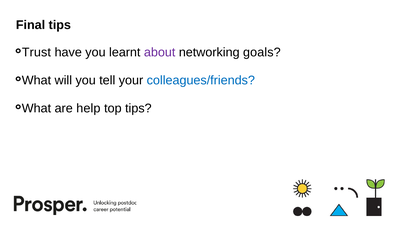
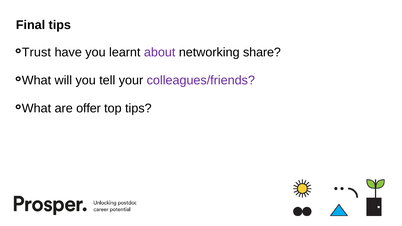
goals: goals -> share
colleagues/friends colour: blue -> purple
help: help -> offer
